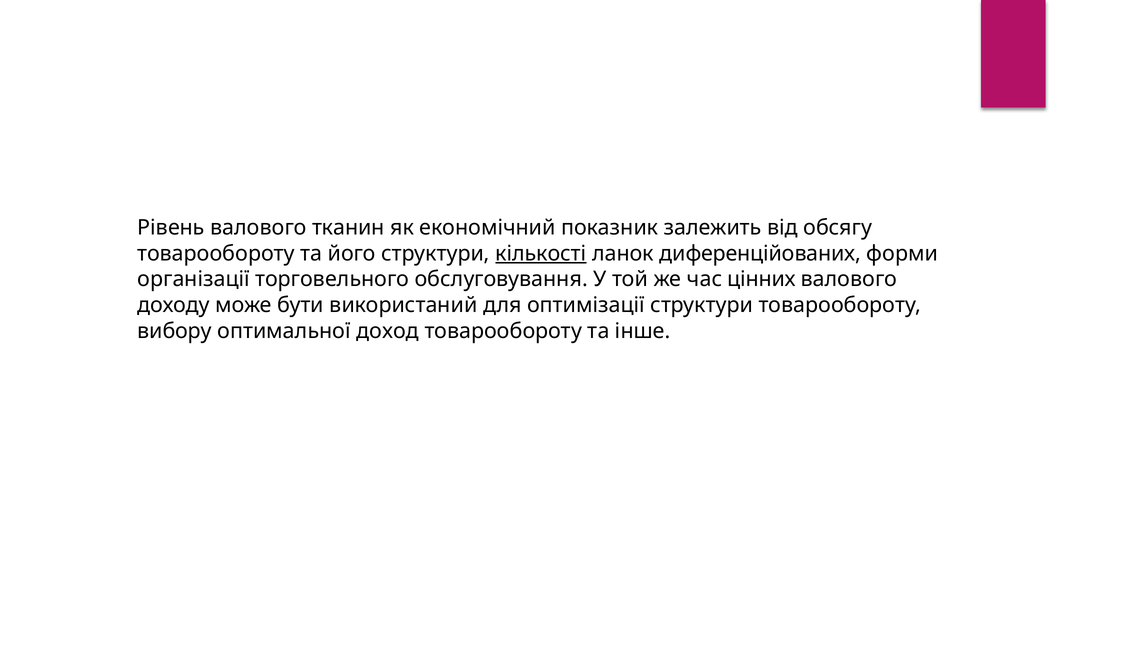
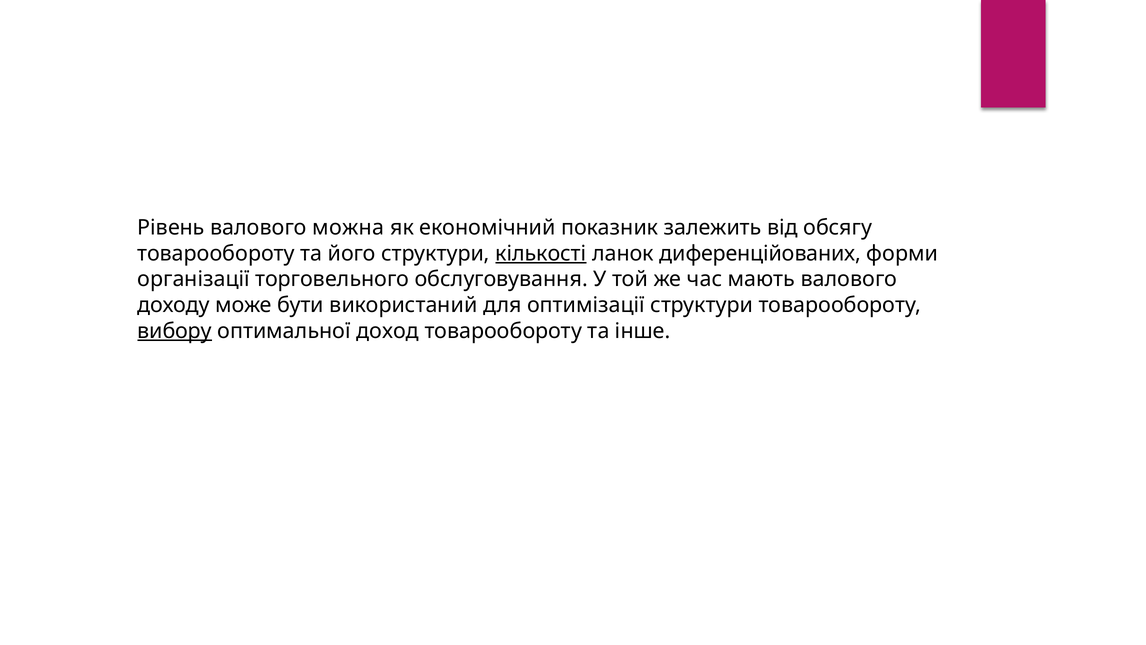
тканин: тканин -> можна
цінних: цінних -> мають
вибору underline: none -> present
